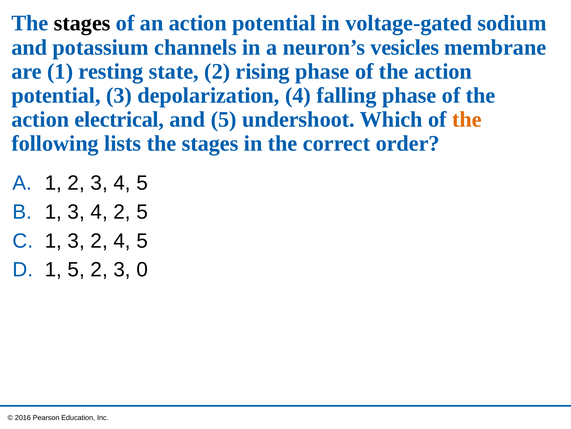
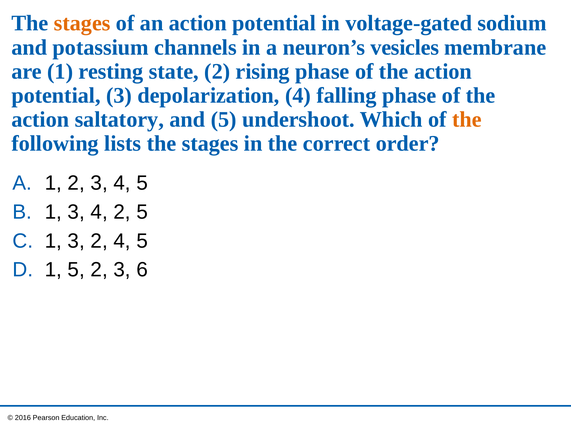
stages at (82, 23) colour: black -> orange
electrical: electrical -> saltatory
0: 0 -> 6
